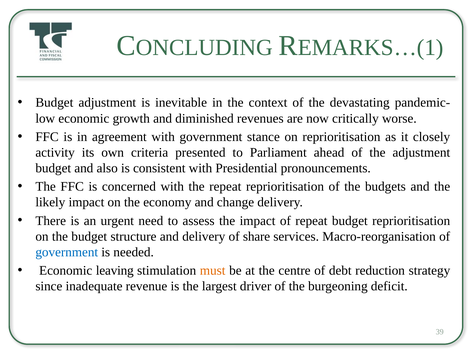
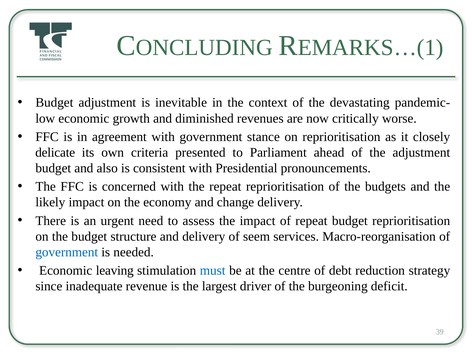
activity: activity -> delicate
share: share -> seem
must colour: orange -> blue
